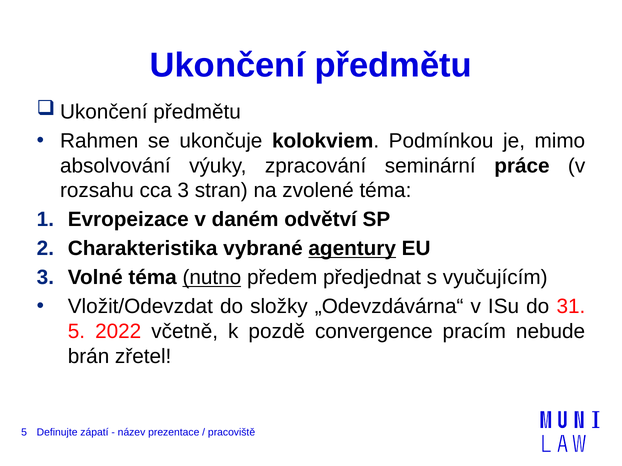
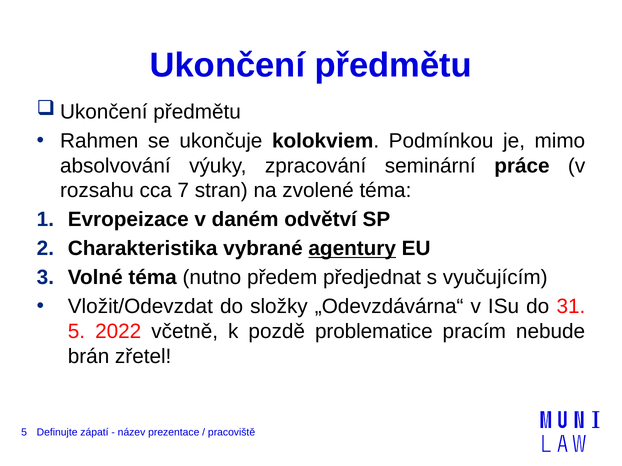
cca 3: 3 -> 7
nutno underline: present -> none
convergence: convergence -> problematice
